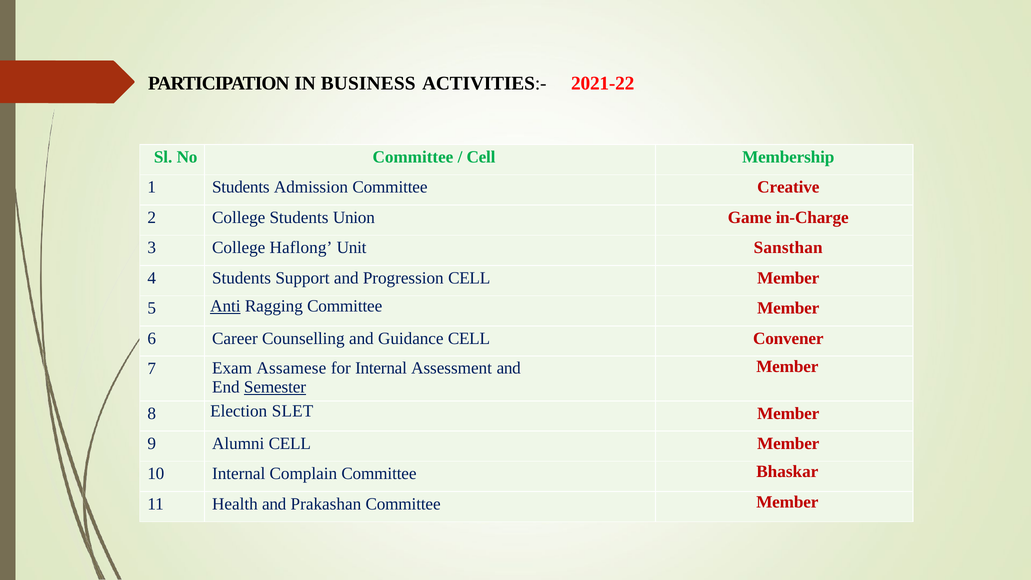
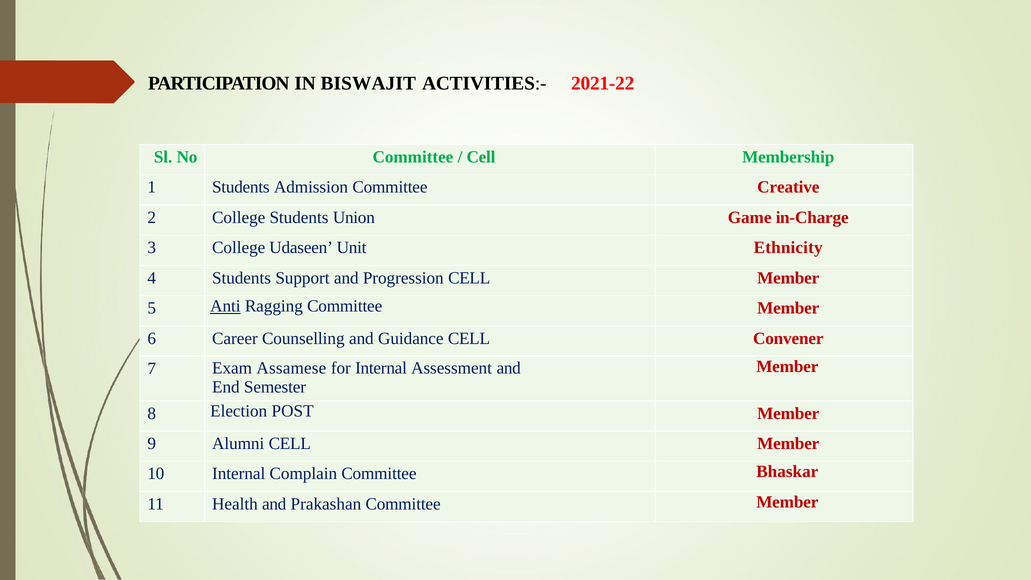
BUSINESS: BUSINESS -> BISWAJIT
Haflong: Haflong -> Udaseen
Sansthan: Sansthan -> Ethnicity
Semester underline: present -> none
SLET: SLET -> POST
